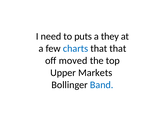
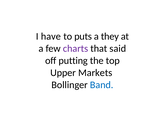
need: need -> have
charts colour: blue -> purple
that that: that -> said
moved: moved -> putting
